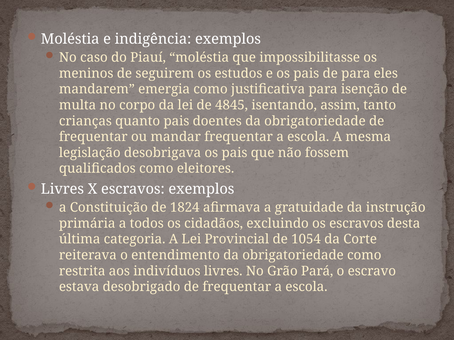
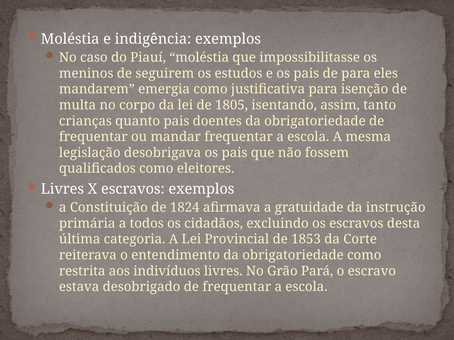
4845: 4845 -> 1805
1054: 1054 -> 1853
